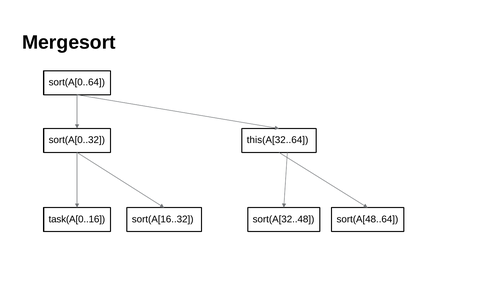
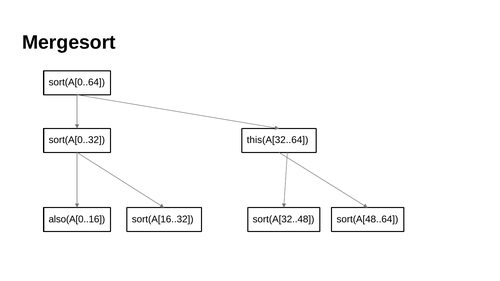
task(A[0..16: task(A[0..16 -> also(A[0..16
